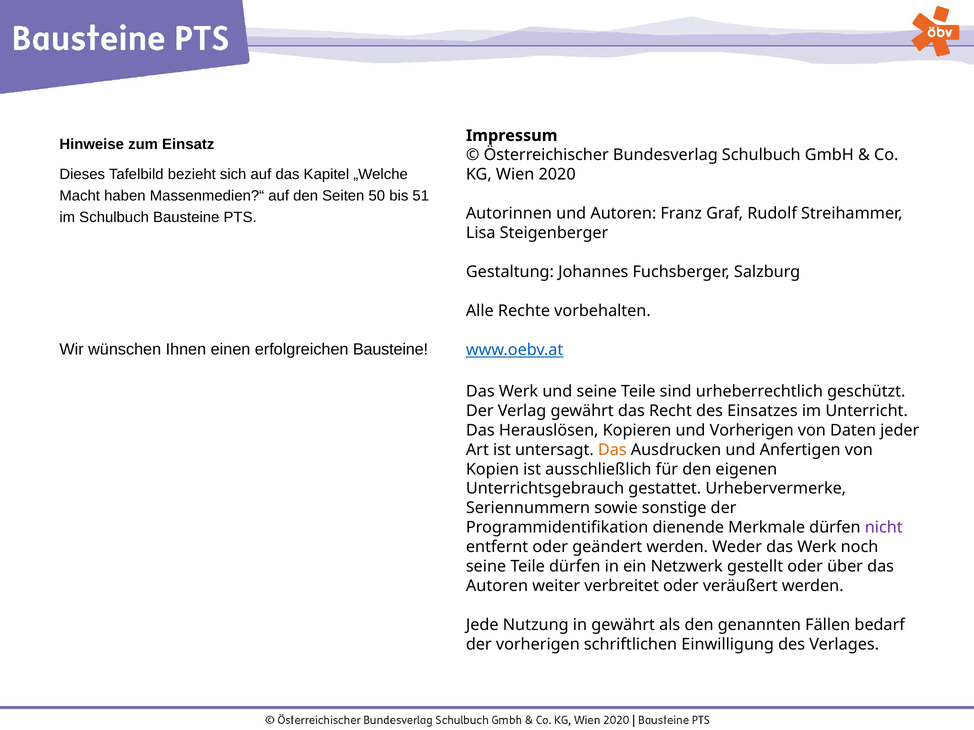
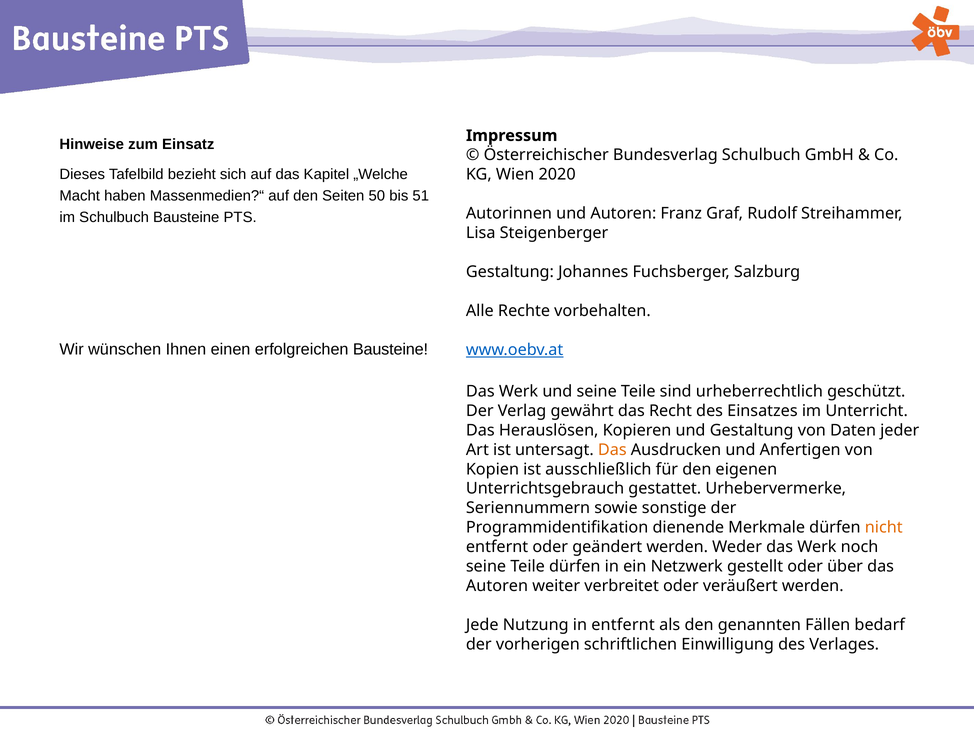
und Vorherigen: Vorherigen -> Gestaltung
nicht colour: purple -> orange
in gewährt: gewährt -> entfernt
